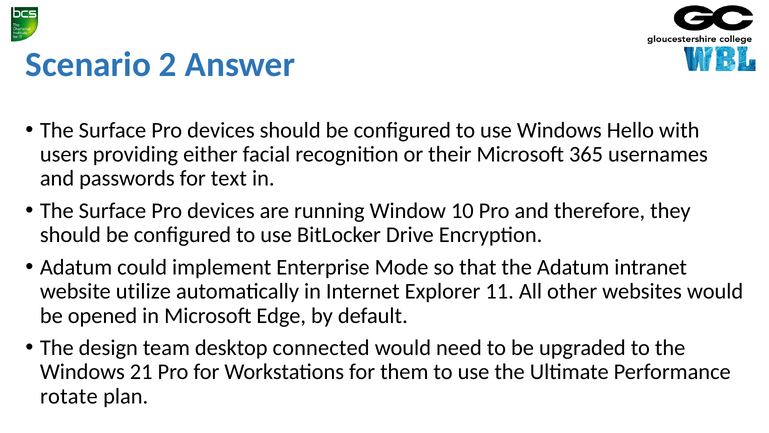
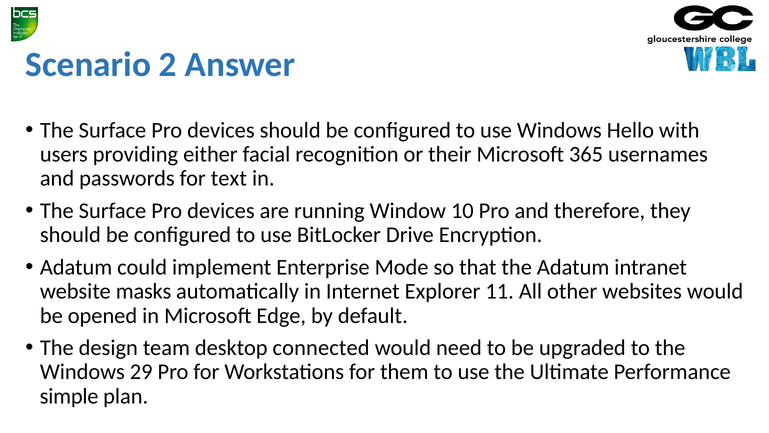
utilize: utilize -> masks
21: 21 -> 29
rotate: rotate -> simple
